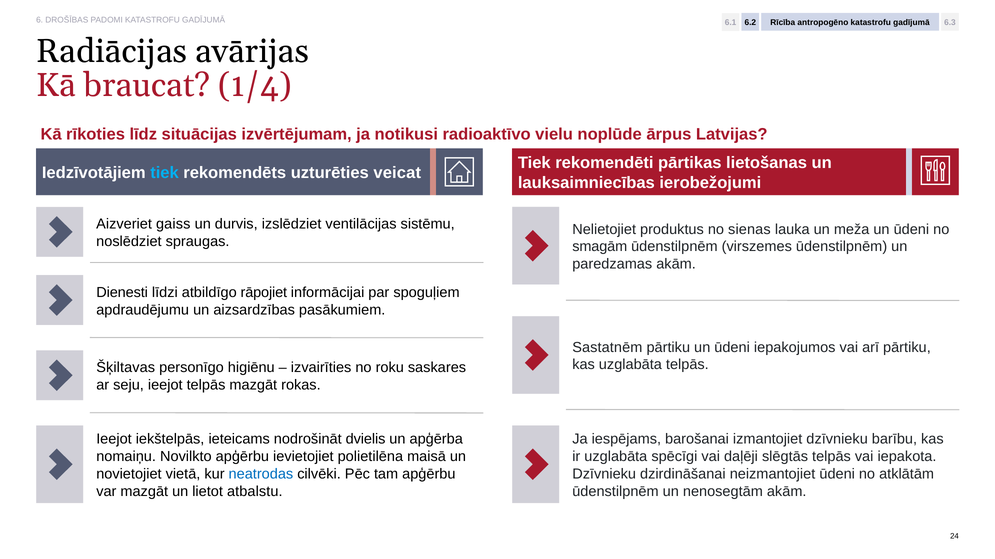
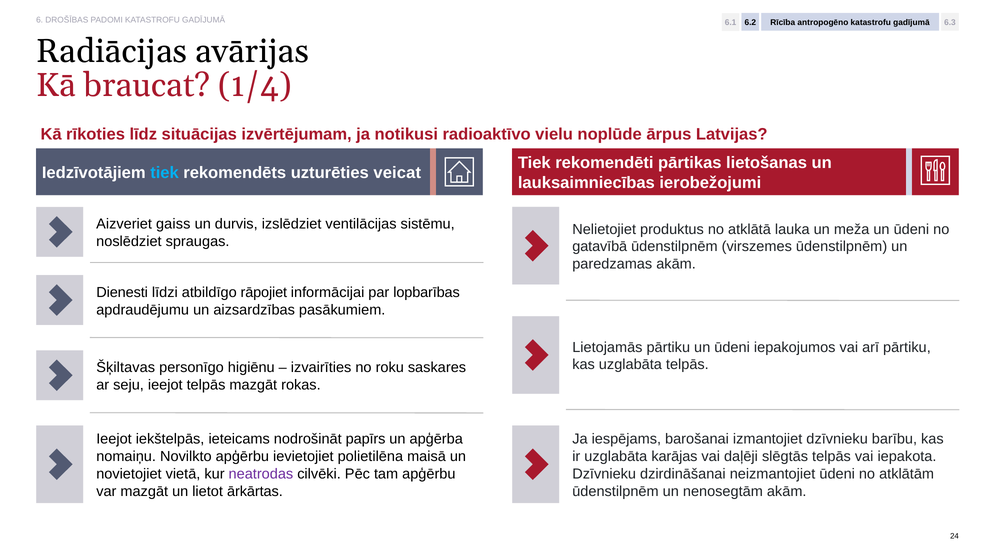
sienas: sienas -> atklātā
smagām: smagām -> gatavībā
spoguļiem: spoguļiem -> lopbarības
Sastatnēm: Sastatnēm -> Lietojamās
dvielis: dvielis -> papīrs
spēcīgi: spēcīgi -> karājas
neatrodas colour: blue -> purple
atbalstu: atbalstu -> ārkārtas
